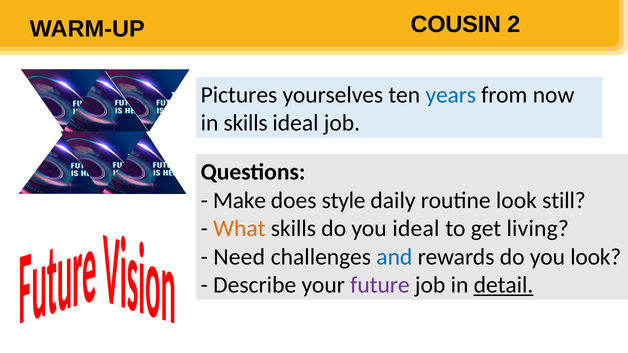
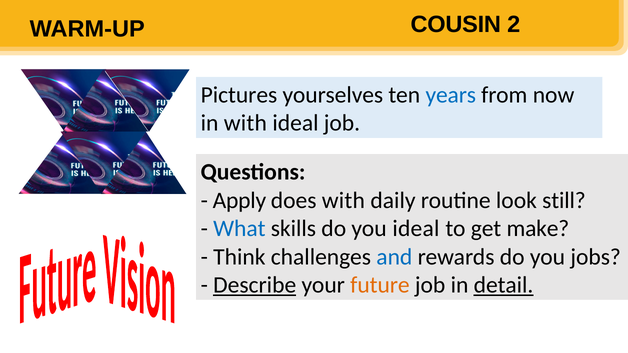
in skills: skills -> with
Make: Make -> Apply
does style: style -> with
What colour: orange -> blue
living: living -> make
Need: Need -> Think
you look: look -> jobs
Describe underline: none -> present
future colour: purple -> orange
